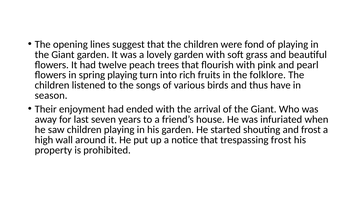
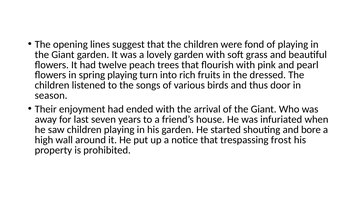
folklore: folklore -> dressed
have: have -> door
and frost: frost -> bore
